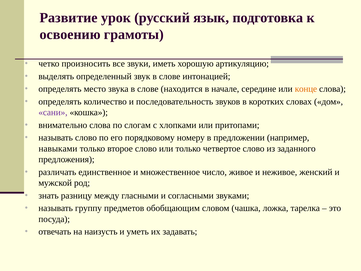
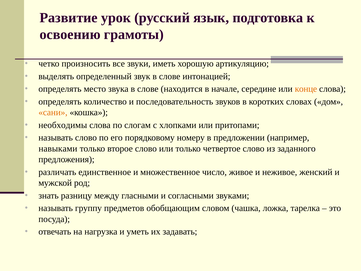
сани colour: purple -> orange
внимательно: внимательно -> необходимы
наизусть: наизусть -> нагрузка
